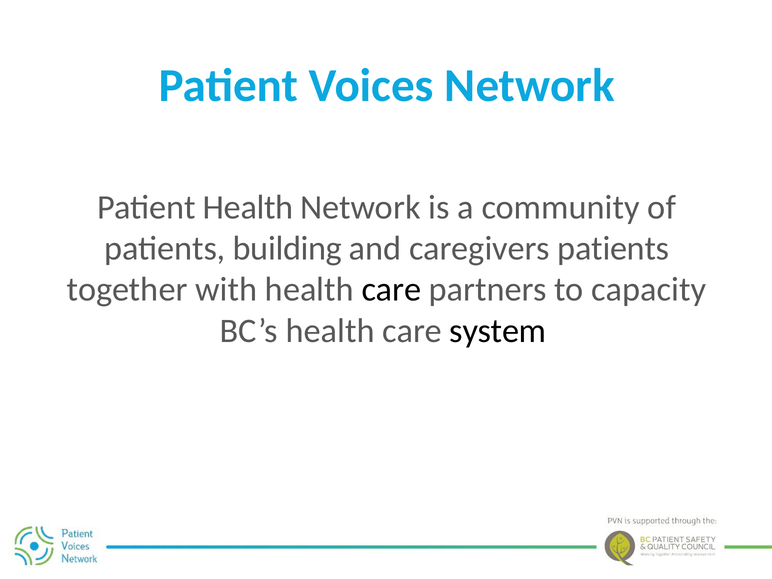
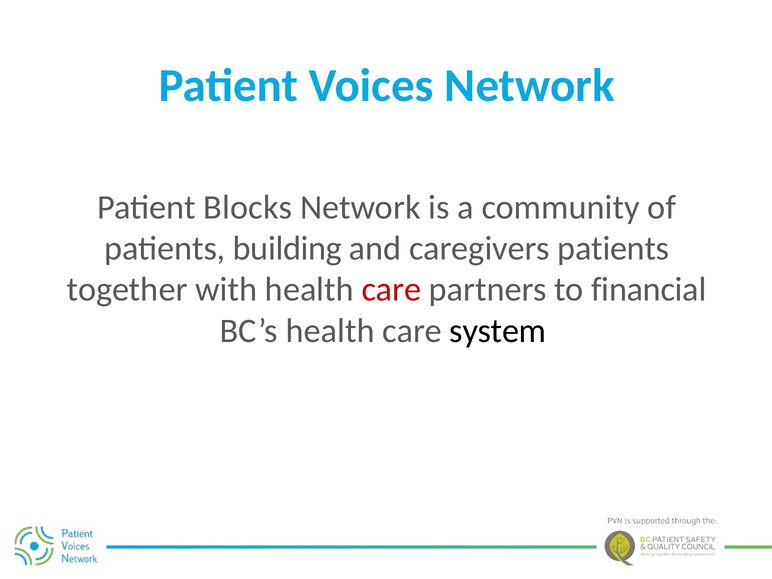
Patient Health: Health -> Blocks
care at (391, 290) colour: black -> red
capacity: capacity -> financial
